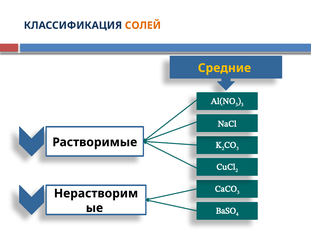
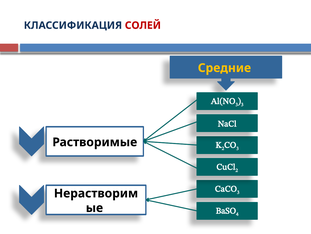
СОЛЕЙ colour: orange -> red
